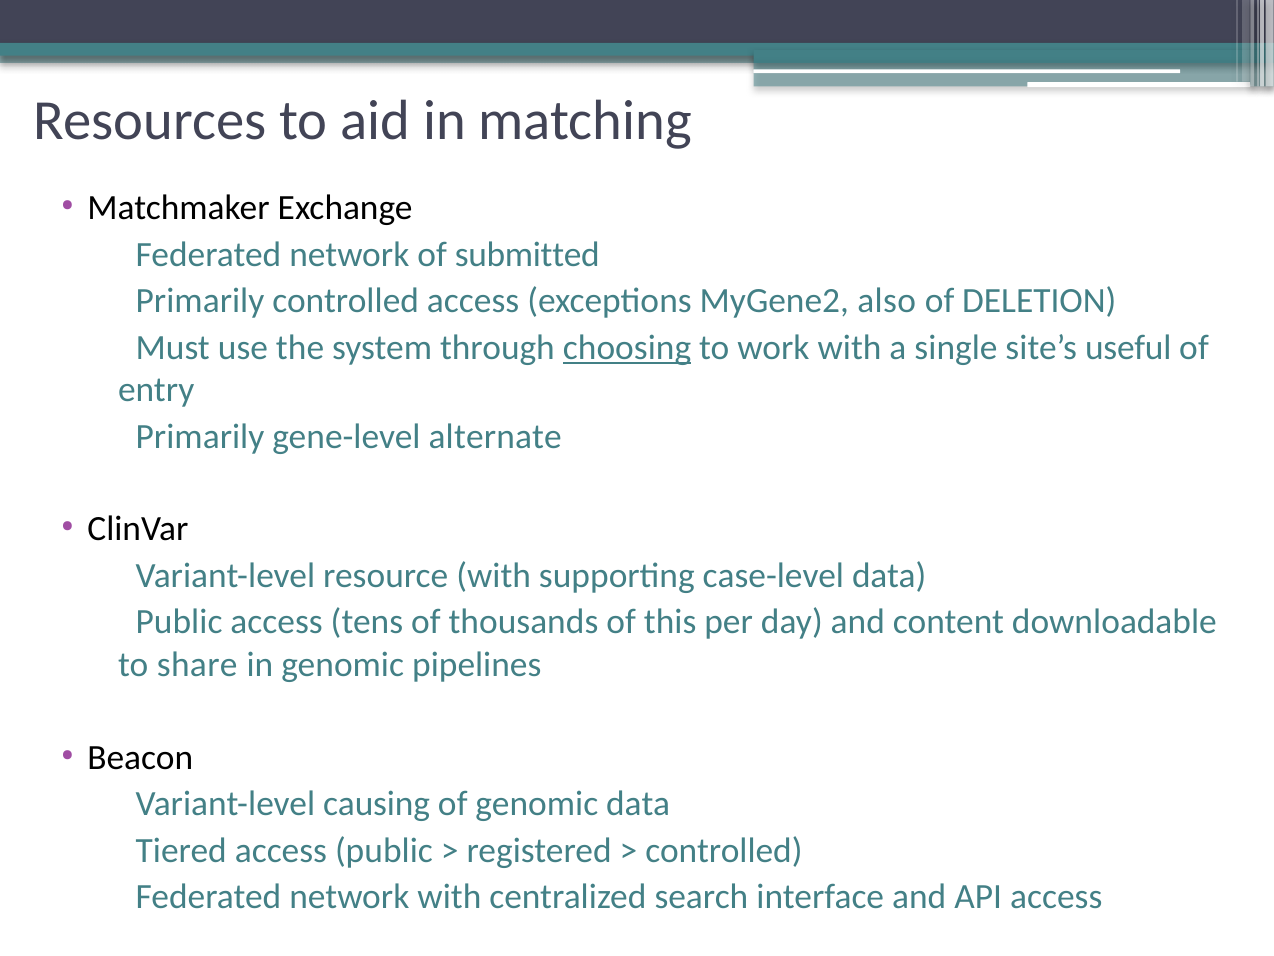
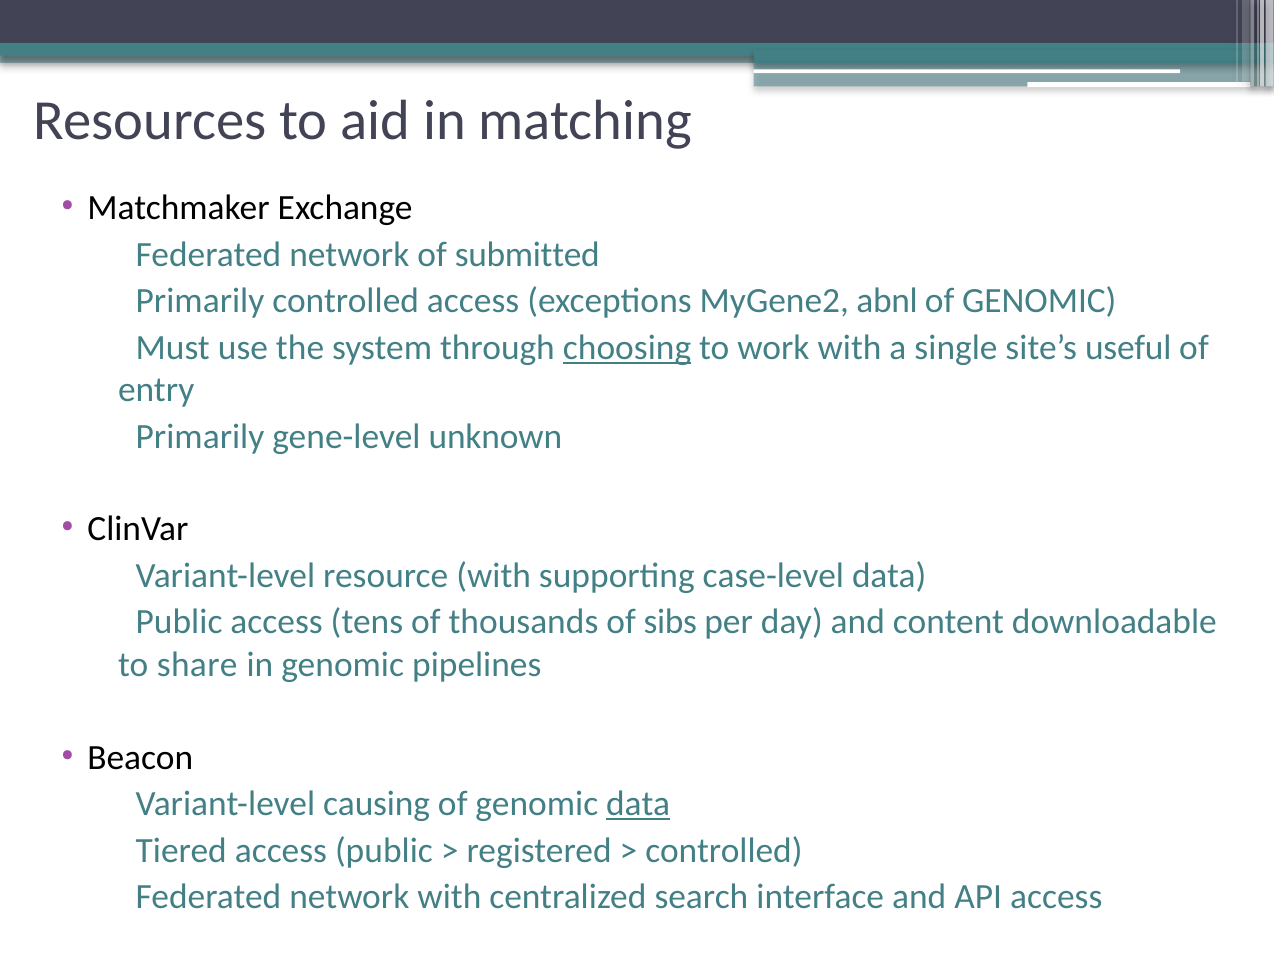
also: also -> abnl
DELETION at (1039, 301): DELETION -> GENOMIC
alternate: alternate -> unknown
this: this -> sibs
data at (638, 804) underline: none -> present
